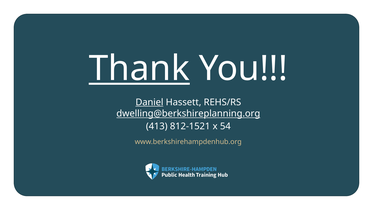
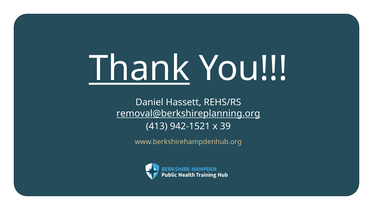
Daniel underline: present -> none
dwelling@berkshireplanning.org: dwelling@berkshireplanning.org -> removal@berkshireplanning.org
812-1521: 812-1521 -> 942-1521
54: 54 -> 39
